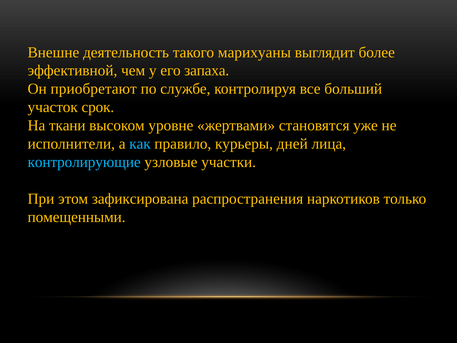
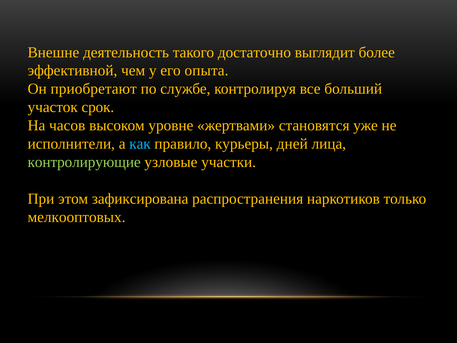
марихуаны: марихуаны -> достаточно
запаха: запаха -> опыта
ткани: ткани -> часов
контролирующие colour: light blue -> light green
помещенными: помещенными -> мелкооптовых
